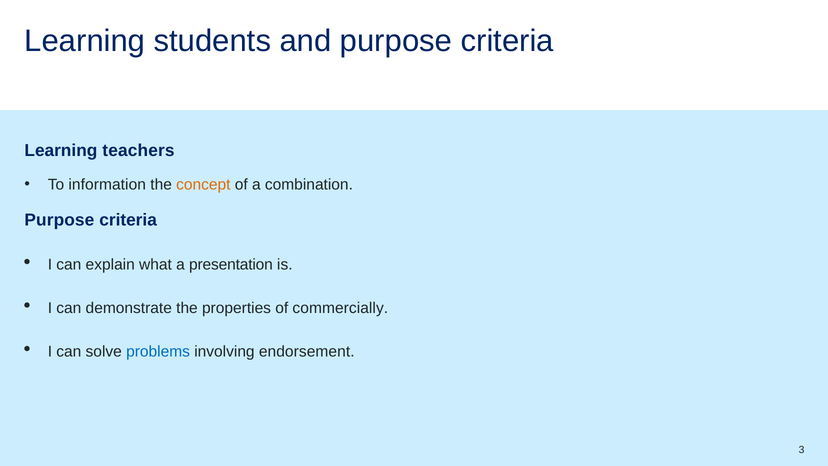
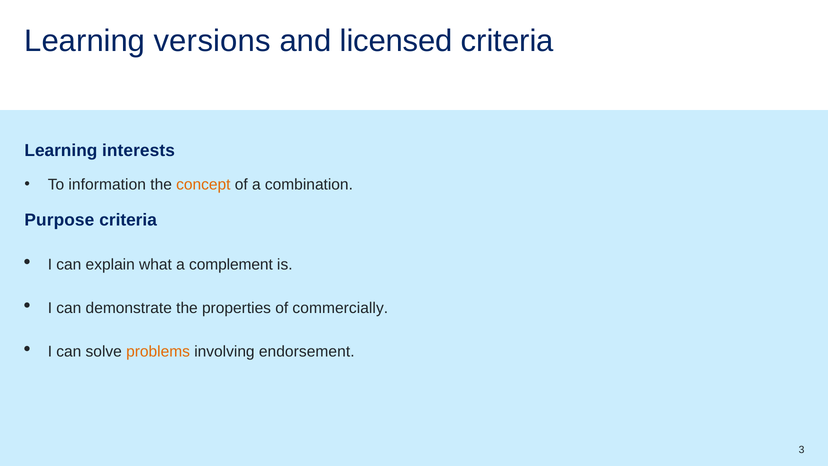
students: students -> versions
and purpose: purpose -> licensed
teachers: teachers -> interests
presentation: presentation -> complement
problems colour: blue -> orange
